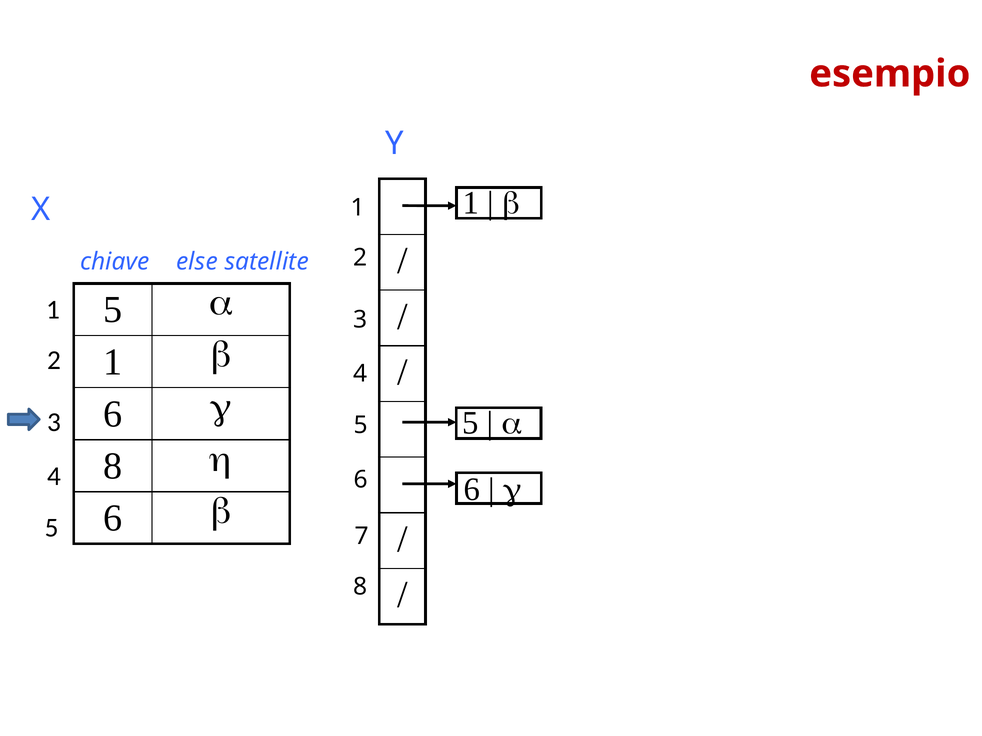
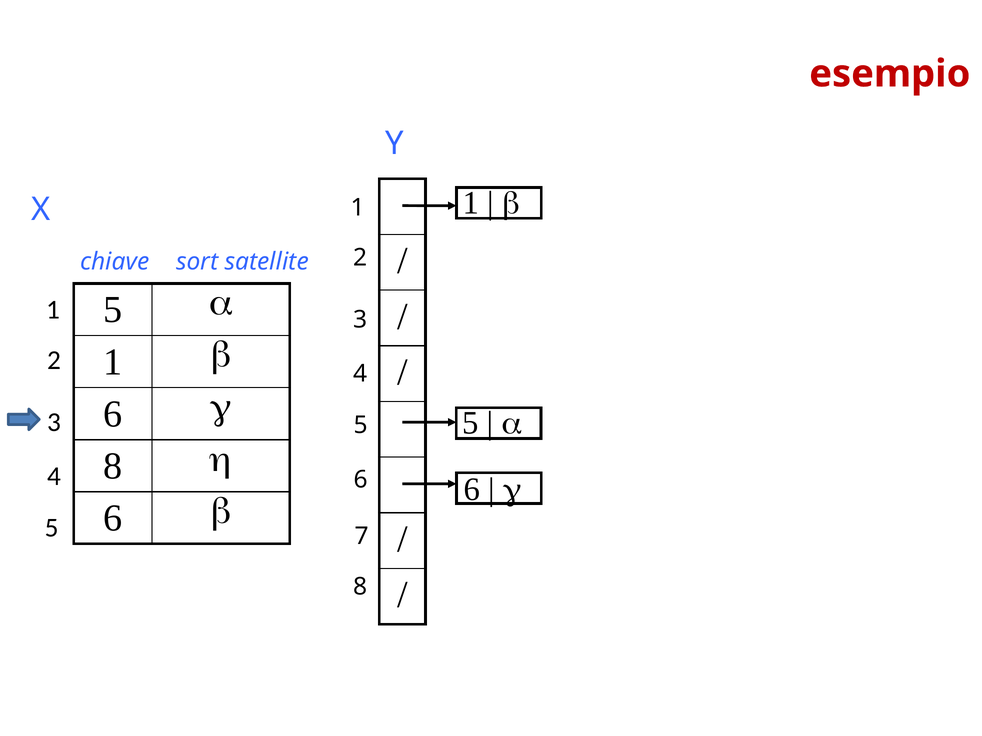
else: else -> sort
